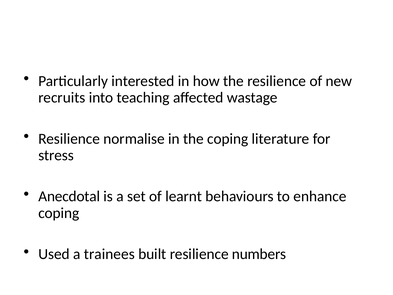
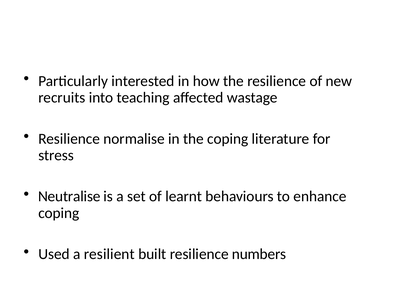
Anecdotal: Anecdotal -> Neutralise
trainees: trainees -> resilient
